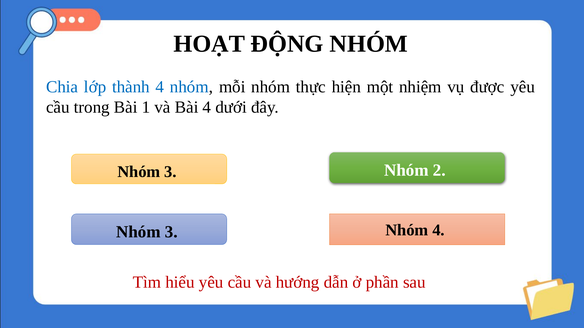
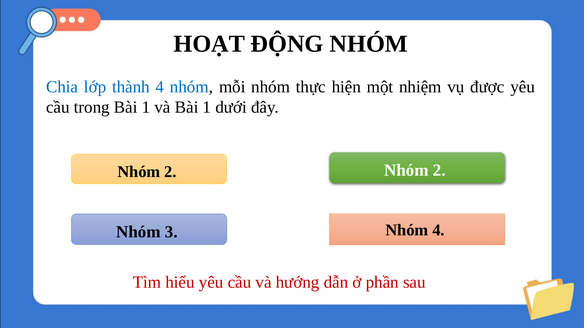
và Bài 4: 4 -> 1
3 at (170, 172): 3 -> 2
